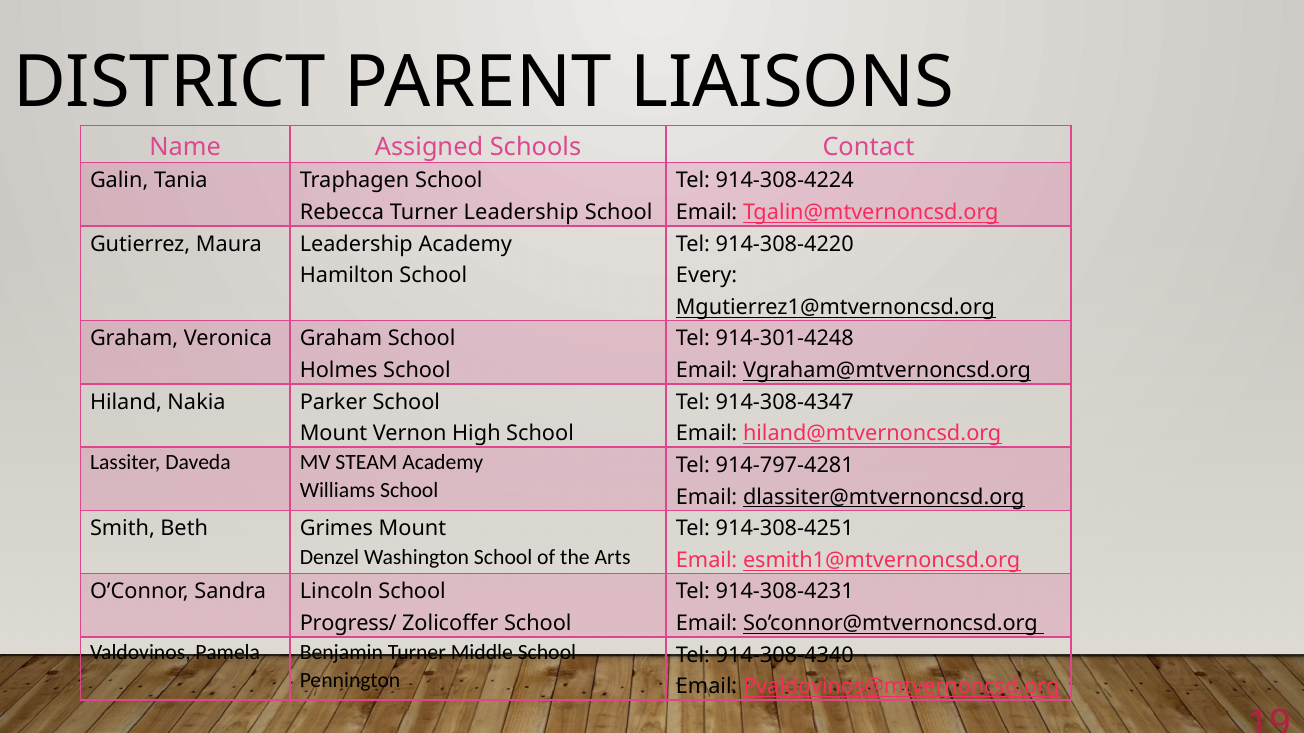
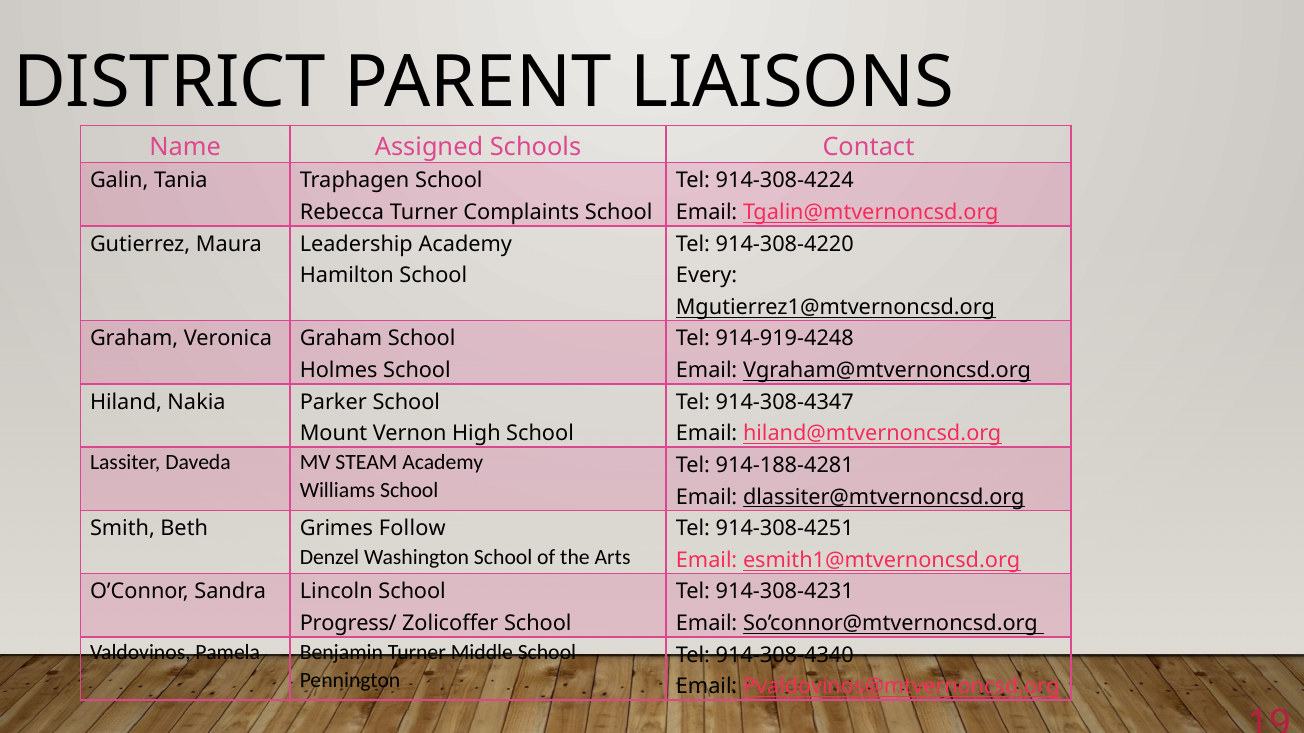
Turner Leadership: Leadership -> Complaints
914-301-4248: 914-301-4248 -> 914-919-4248
914-797-4281: 914-797-4281 -> 914-188-4281
Grimes Mount: Mount -> Follow
